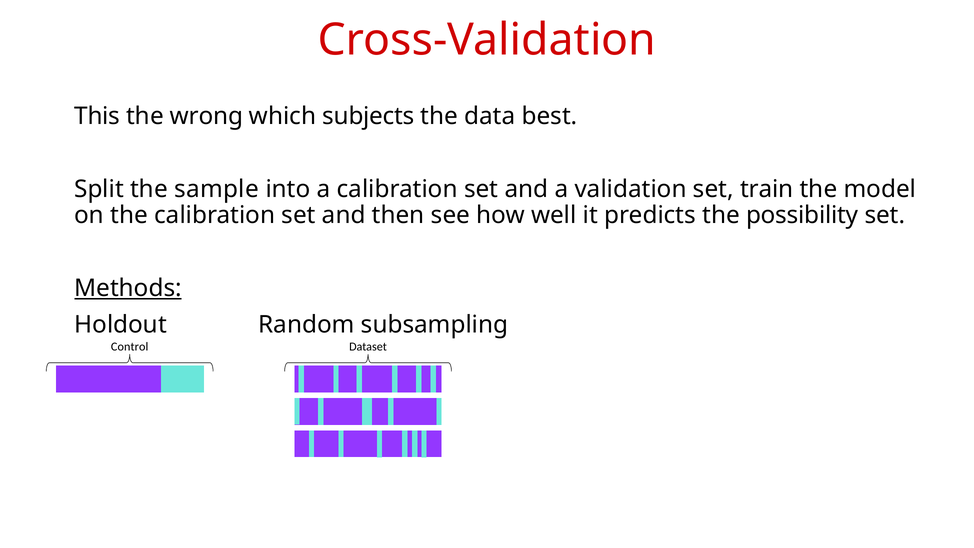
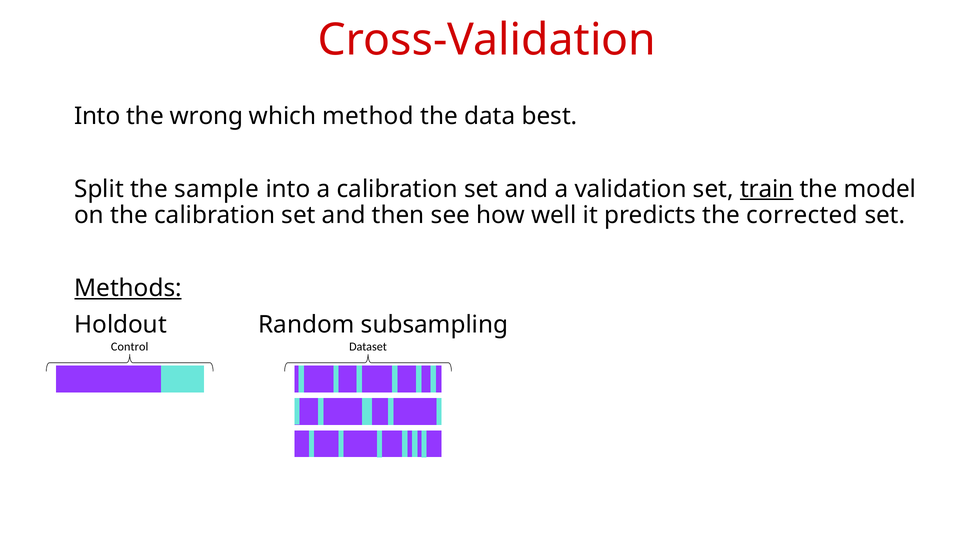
This at (97, 116): This -> Into
subjects: subjects -> method
train underline: none -> present
possibility: possibility -> corrected
